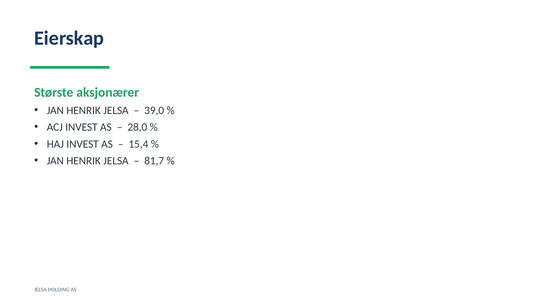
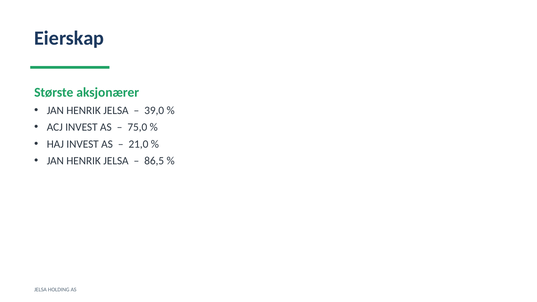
28,0: 28,0 -> 75,0
15,4: 15,4 -> 21,0
81,7: 81,7 -> 86,5
